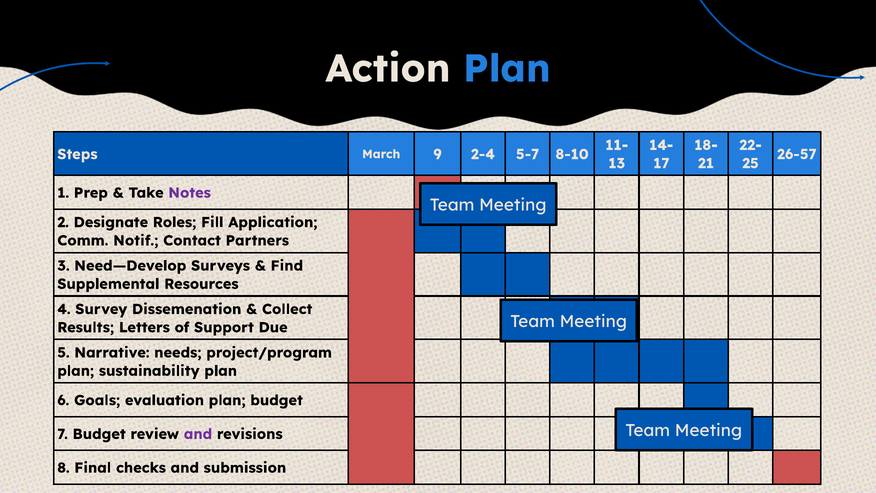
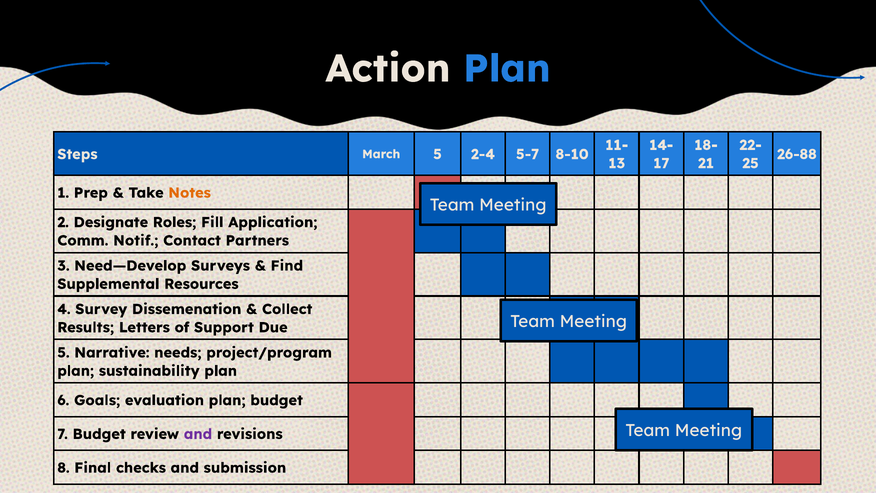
March 9: 9 -> 5
26-57: 26-57 -> 26-88
Notes colour: purple -> orange
